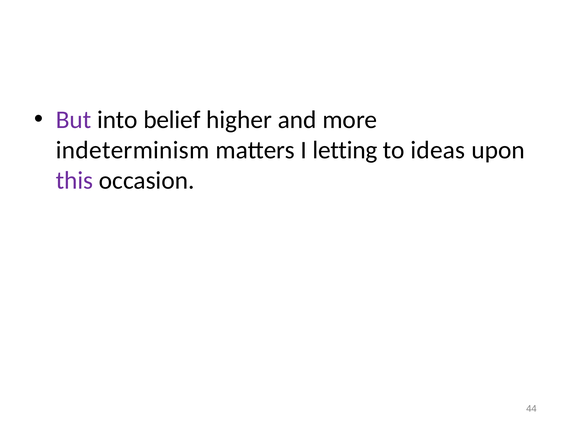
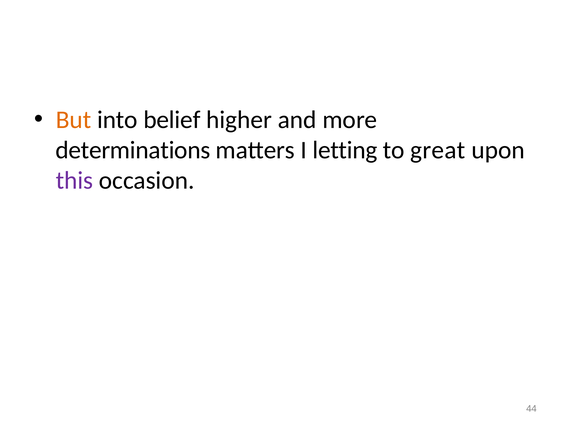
But colour: purple -> orange
indeterminism: indeterminism -> determinations
ideas: ideas -> great
